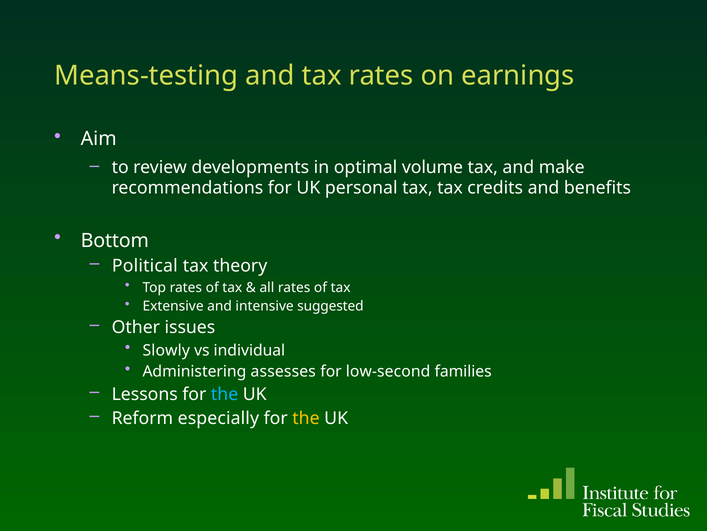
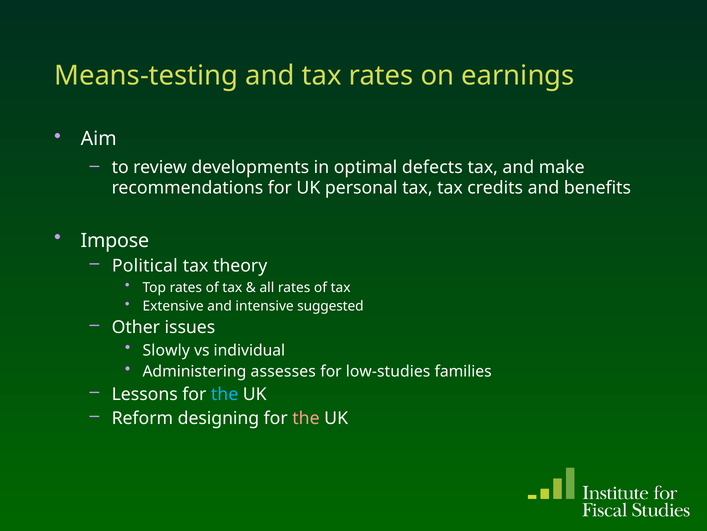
volume: volume -> defects
Bottom: Bottom -> Impose
low-second: low-second -> low-studies
especially: especially -> designing
the at (306, 418) colour: yellow -> pink
